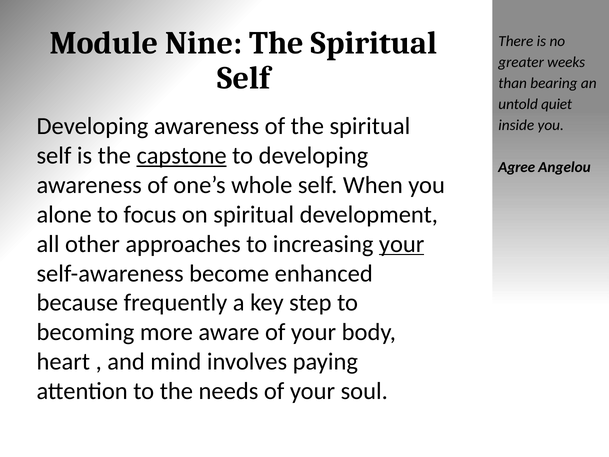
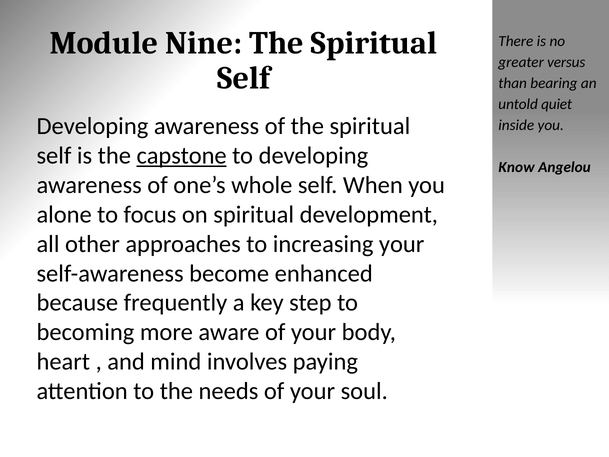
weeks: weeks -> versus
Agree: Agree -> Know
your at (402, 244) underline: present -> none
